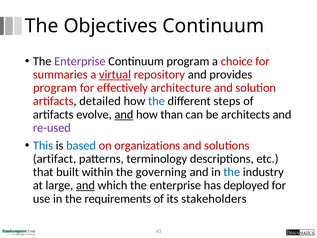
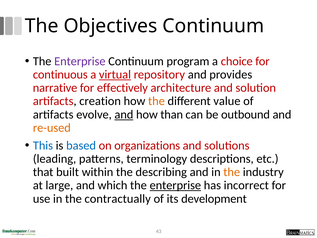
summaries: summaries -> continuous
program at (55, 88): program -> narrative
detailed: detailed -> creation
the at (156, 101) colour: blue -> orange
steps: steps -> value
architects: architects -> outbound
re-used colour: purple -> orange
artifact: artifact -> leading
governing: governing -> describing
the at (232, 172) colour: blue -> orange
and at (85, 185) underline: present -> none
enterprise at (175, 185) underline: none -> present
deployed: deployed -> incorrect
requirements: requirements -> contractually
stakeholders: stakeholders -> development
